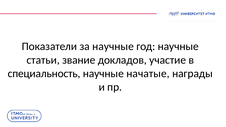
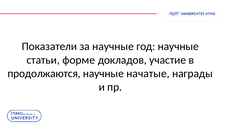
звание: звание -> форме
специальность: специальность -> продолжаются
